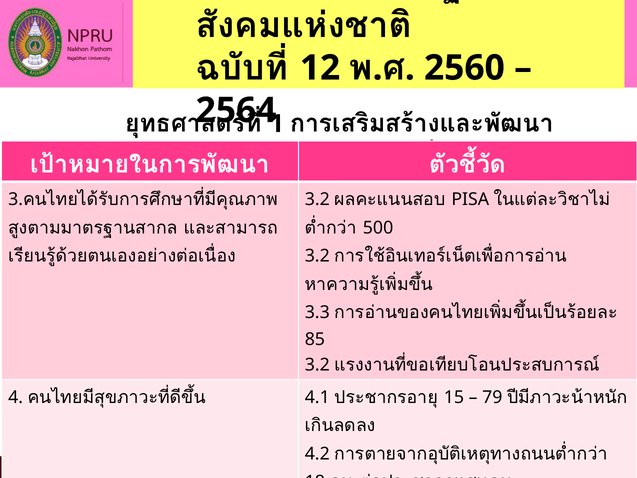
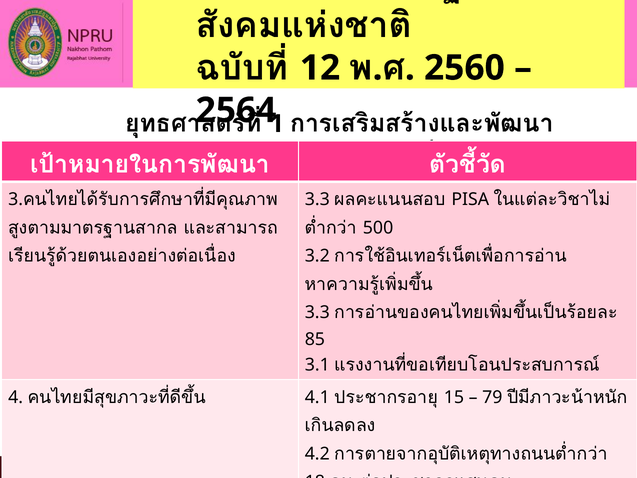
3.2 at (317, 199): 3.2 -> 3.3
3.2 at (317, 365): 3.2 -> 3.1
